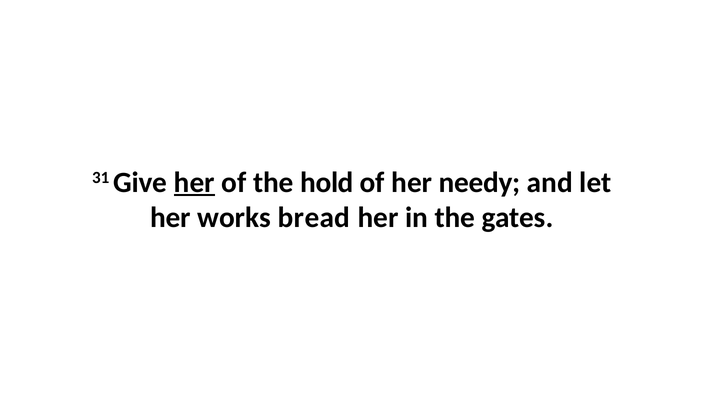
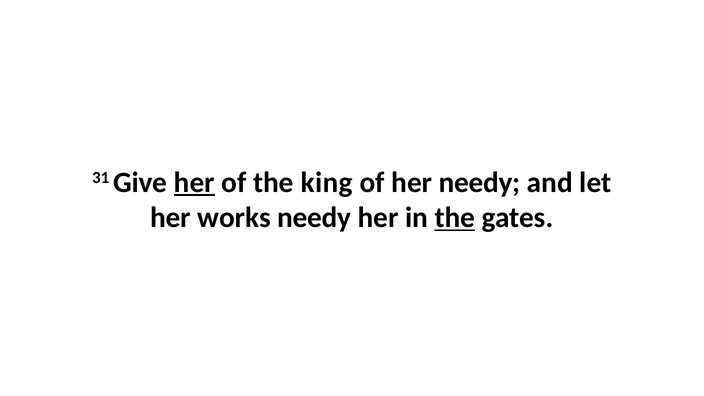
hold: hold -> king
works bread: bread -> needy
the at (455, 218) underline: none -> present
